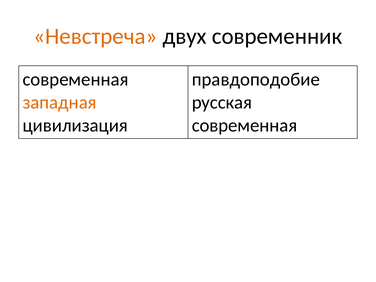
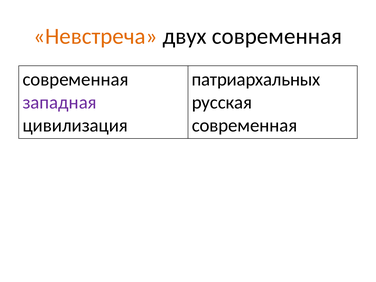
двух современник: современник -> современная
правдоподобие: правдоподобие -> патриархальных
западная colour: orange -> purple
